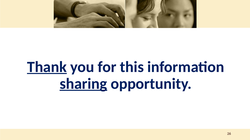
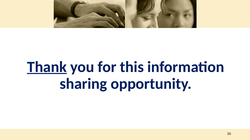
sharing underline: present -> none
